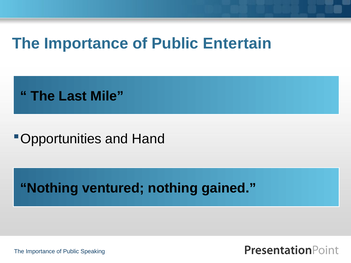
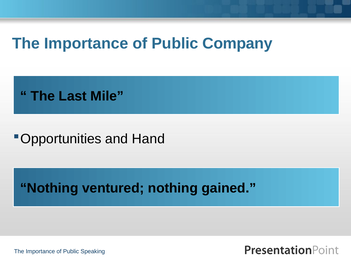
Entertain: Entertain -> Company
